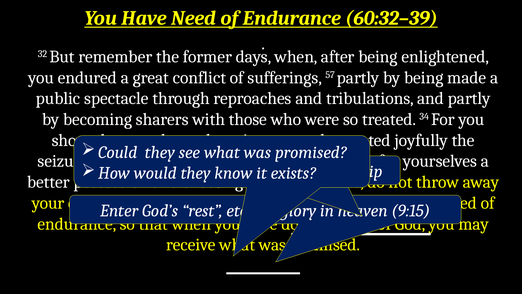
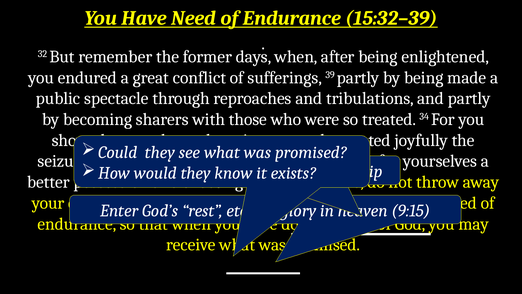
60:32–39: 60:32–39 -> 15:32–39
57: 57 -> 39
